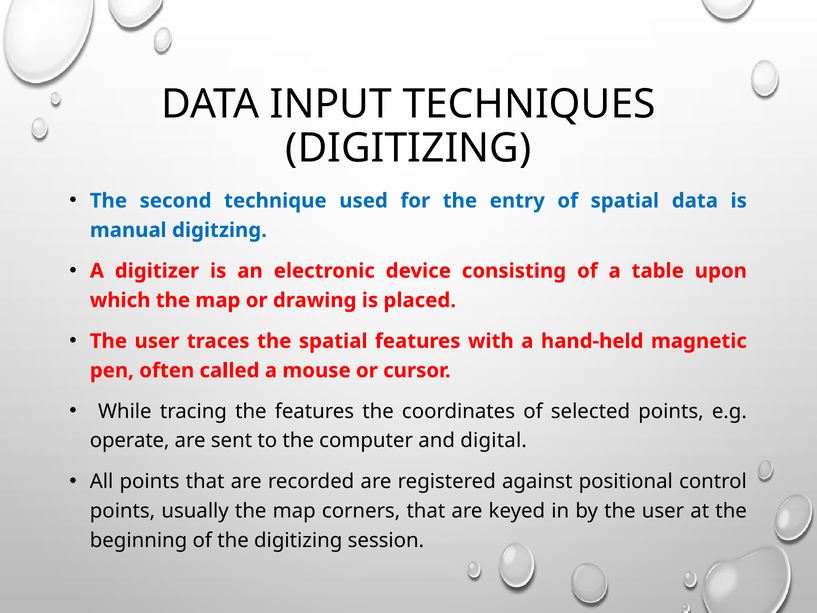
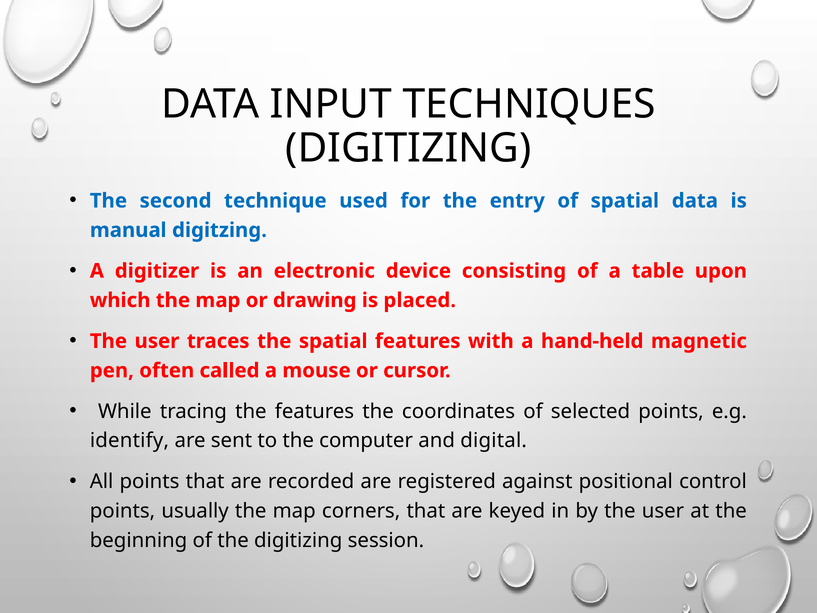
operate: operate -> identify
